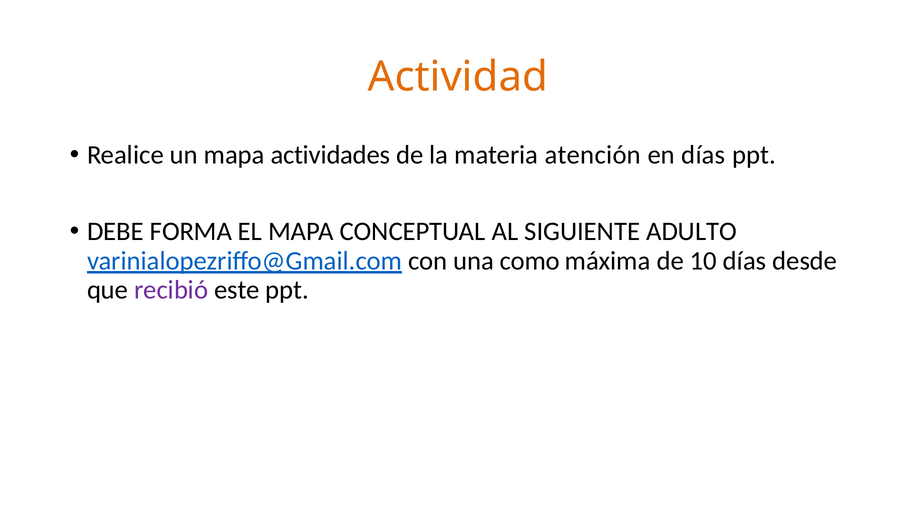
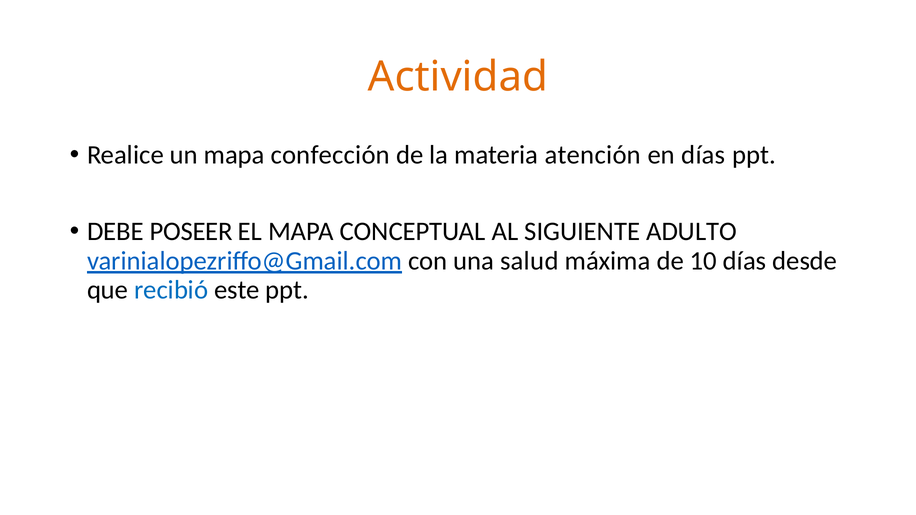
actividades: actividades -> confección
FORMA: FORMA -> POSEER
como: como -> salud
recibió colour: purple -> blue
